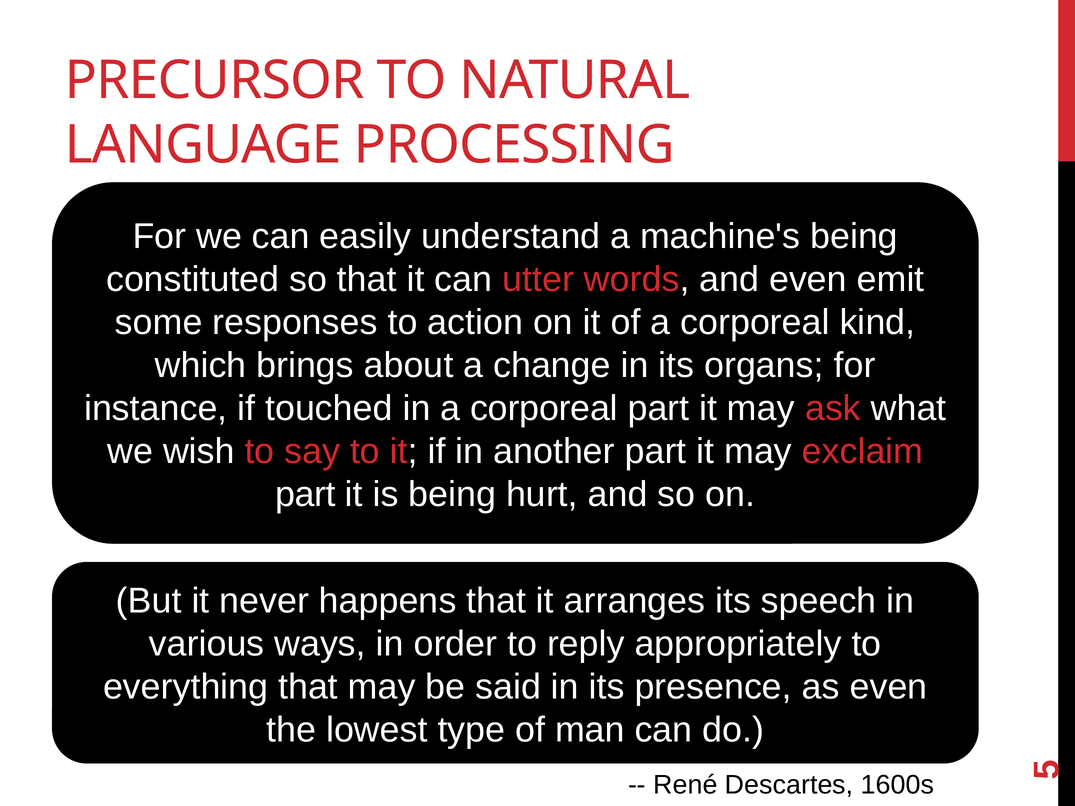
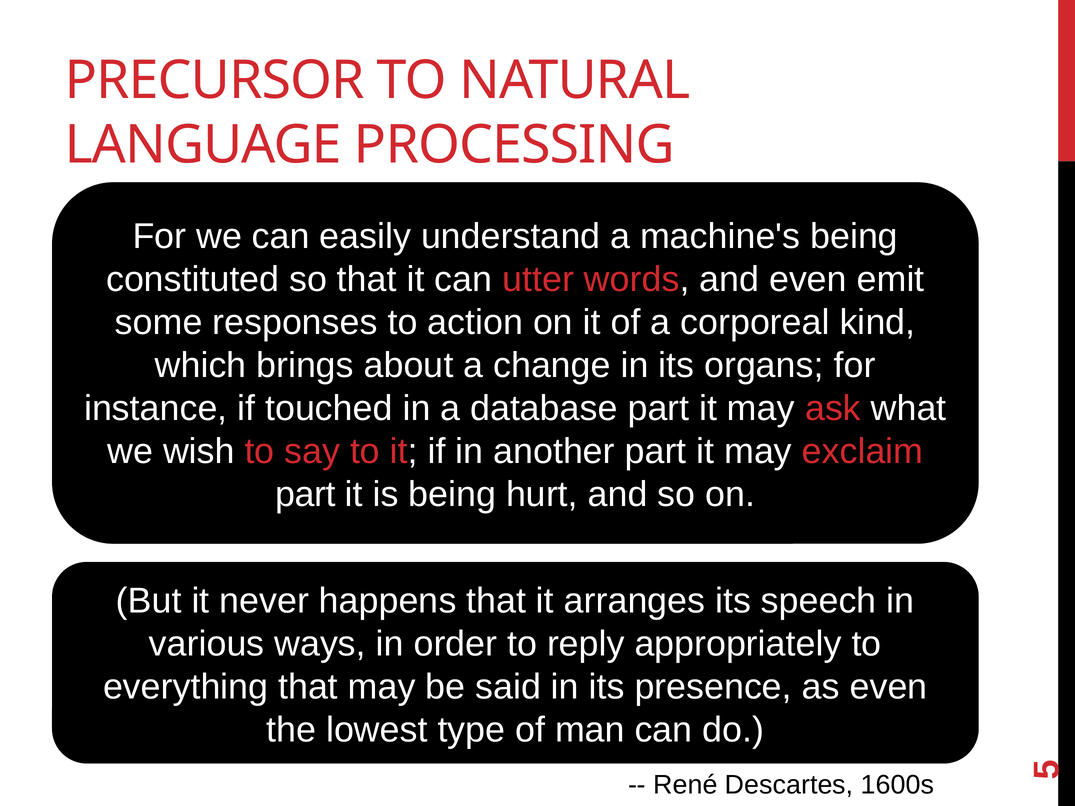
in a corporeal: corporeal -> database
